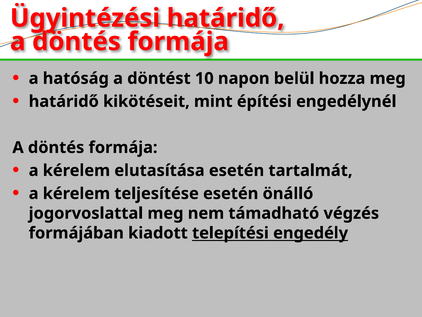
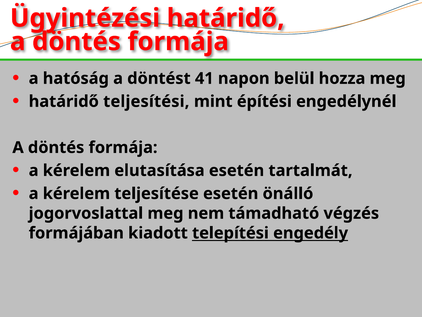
10: 10 -> 41
kikötéseit: kikötéseit -> teljesítési
